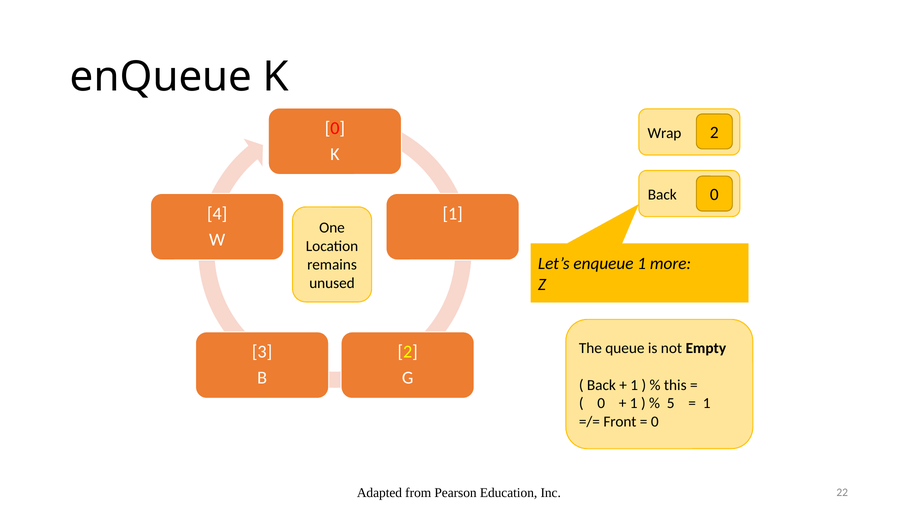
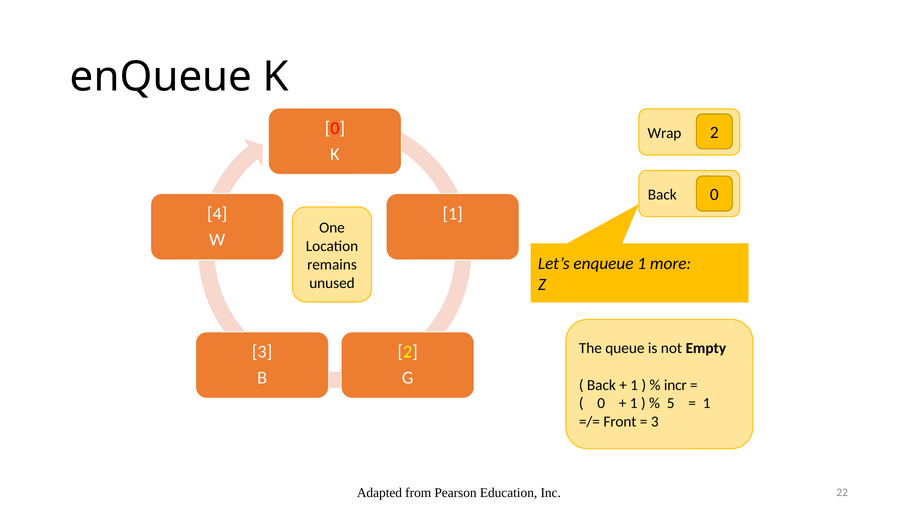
this: this -> incr
0 at (655, 422): 0 -> 3
